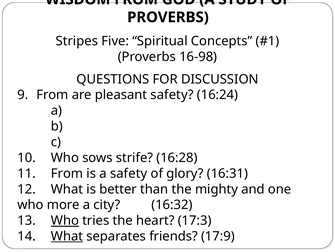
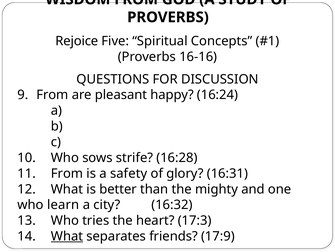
Stripes: Stripes -> Rejoice
16-98: 16-98 -> 16-16
pleasant safety: safety -> happy
more: more -> learn
Who at (65, 220) underline: present -> none
